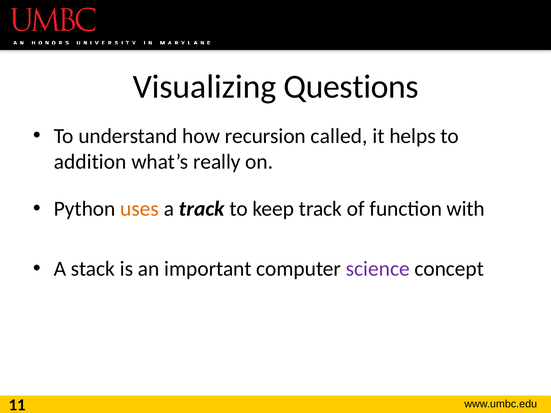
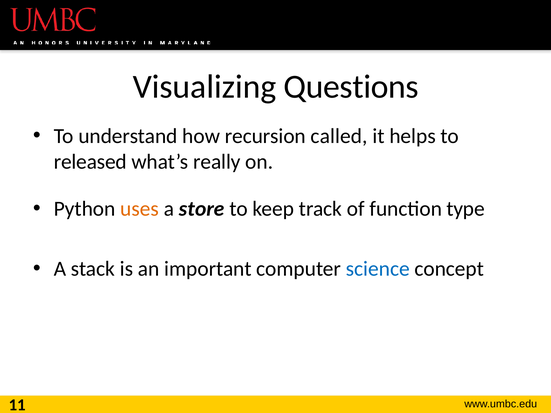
addition: addition -> released
a track: track -> store
with: with -> type
science colour: purple -> blue
